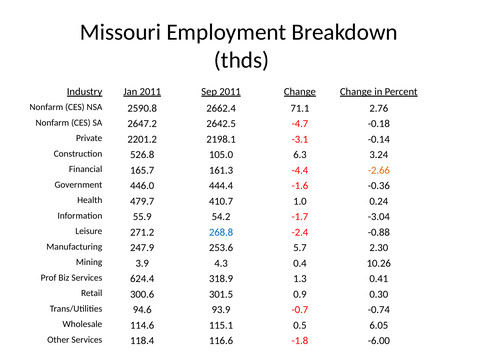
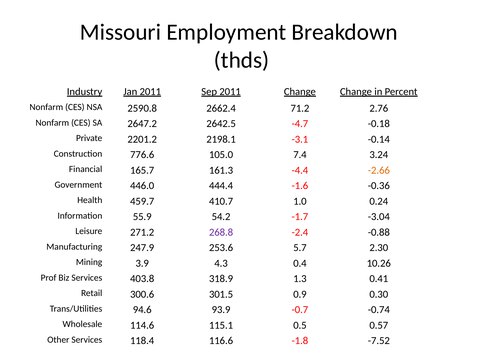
71.1: 71.1 -> 71.2
526.8: 526.8 -> 776.6
6.3: 6.3 -> 7.4
479.7: 479.7 -> 459.7
268.8 colour: blue -> purple
624.4: 624.4 -> 403.8
6.05: 6.05 -> 0.57
-6.00: -6.00 -> -7.52
